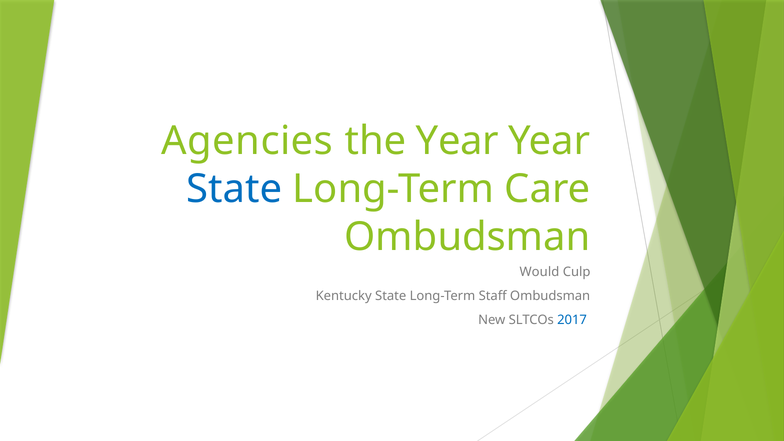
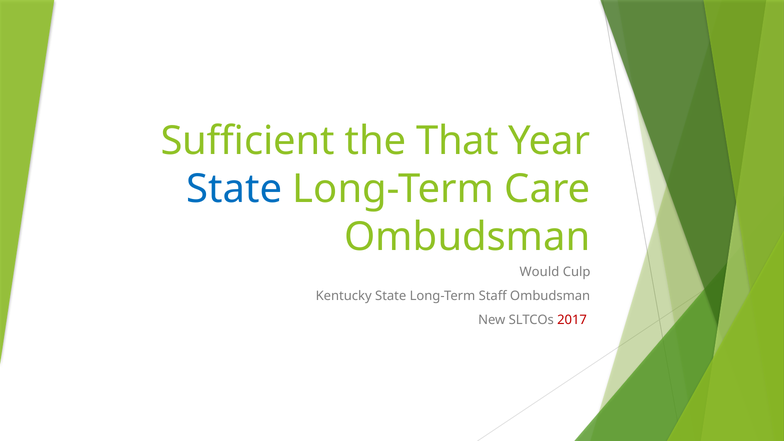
Agencies: Agencies -> Sufficient
the Year: Year -> That
2017 colour: blue -> red
